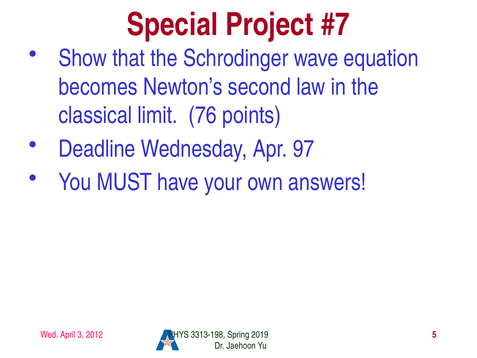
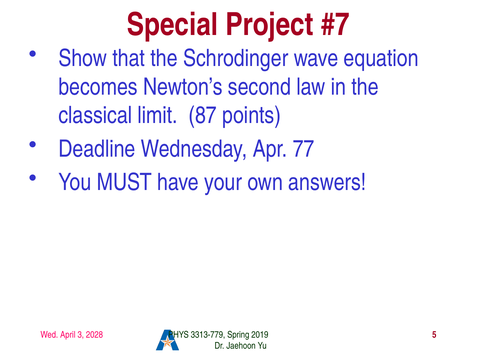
76: 76 -> 87
97: 97 -> 77
2012: 2012 -> 2028
3313-198: 3313-198 -> 3313-779
